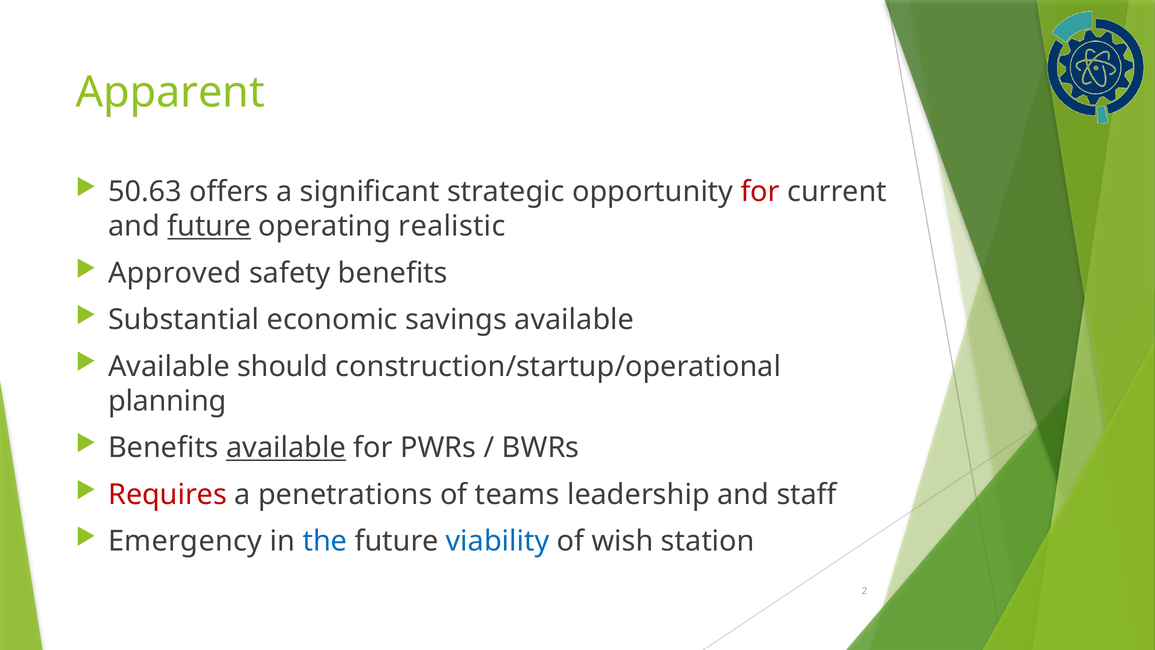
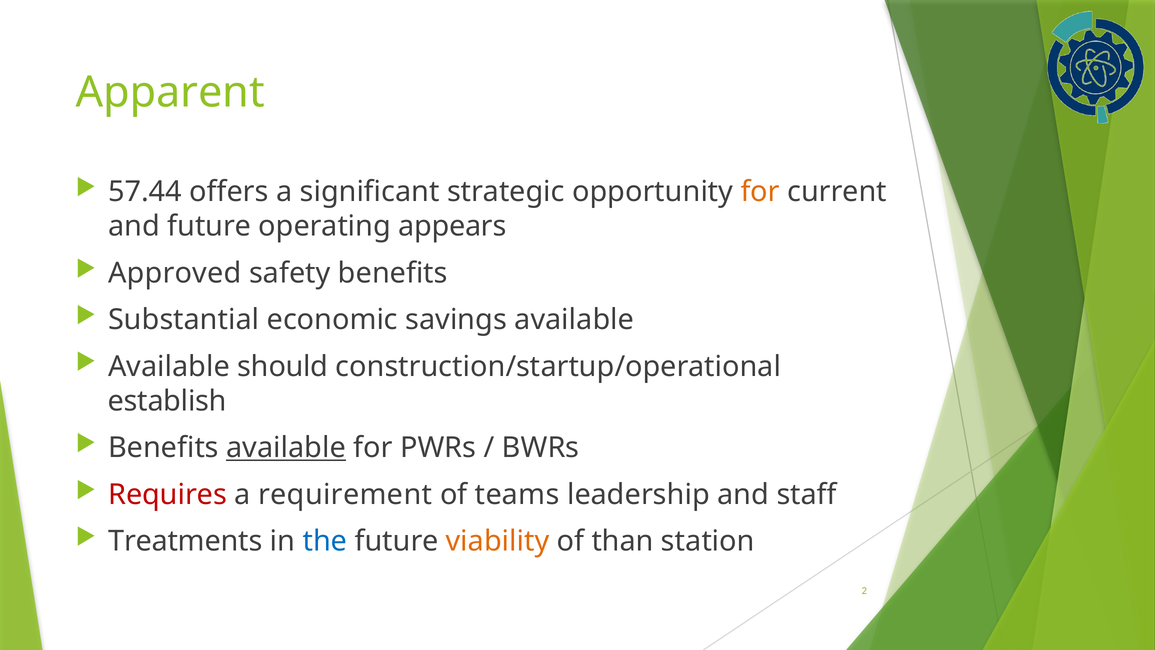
50.63: 50.63 -> 57.44
for at (760, 192) colour: red -> orange
future at (209, 226) underline: present -> none
realistic: realistic -> appears
planning: planning -> establish
penetrations: penetrations -> requirement
Emergency: Emergency -> Treatments
viability colour: blue -> orange
wish: wish -> than
